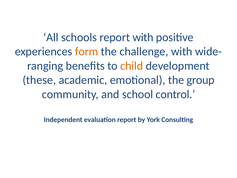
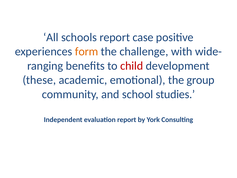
report with: with -> case
child colour: orange -> red
control: control -> studies
